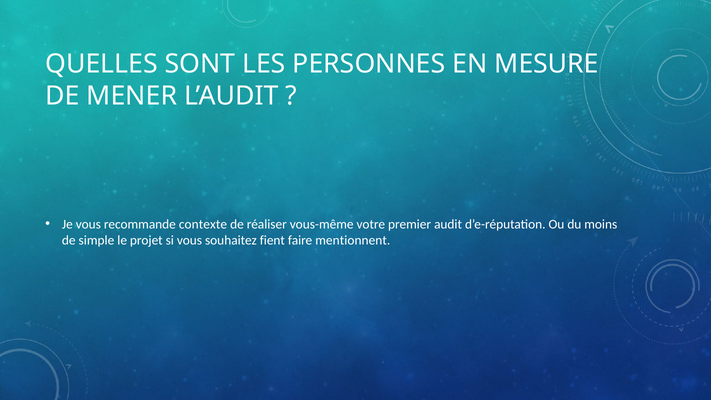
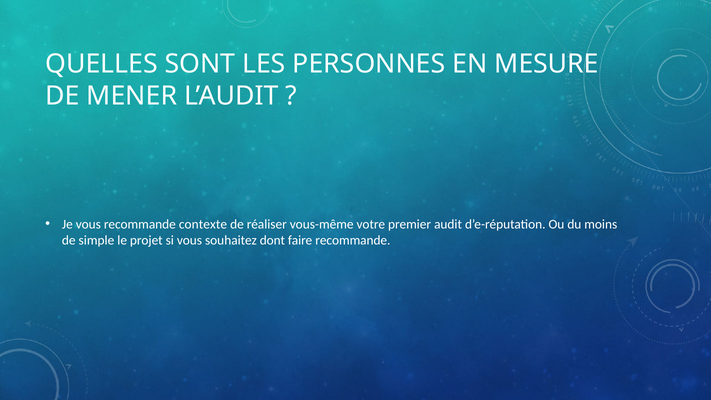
fient: fient -> dont
faire mentionnent: mentionnent -> recommande
